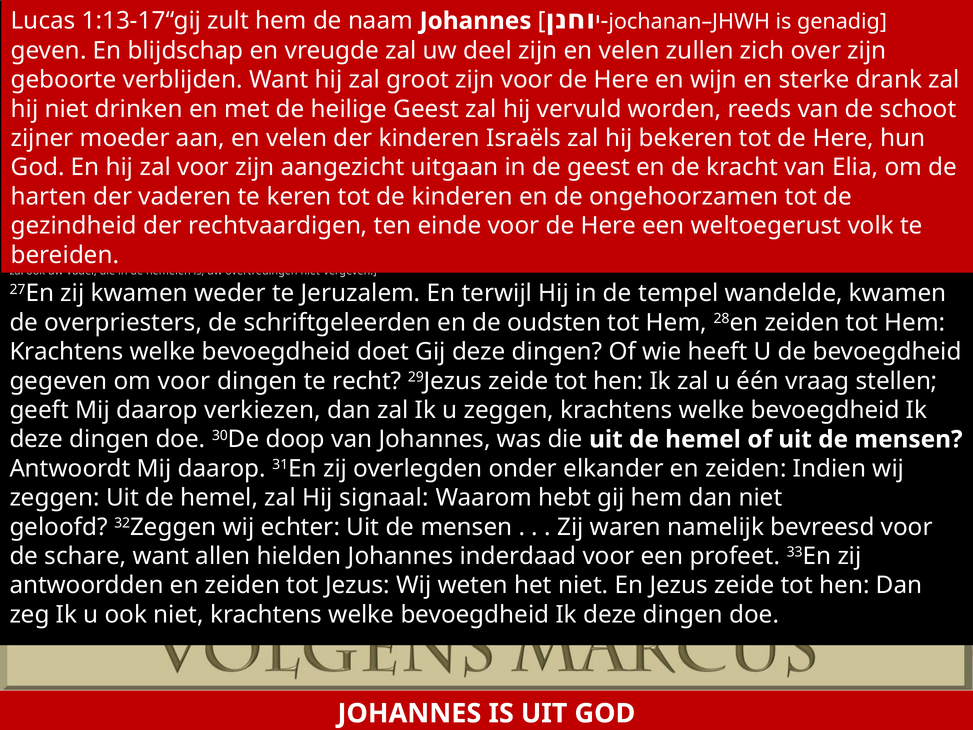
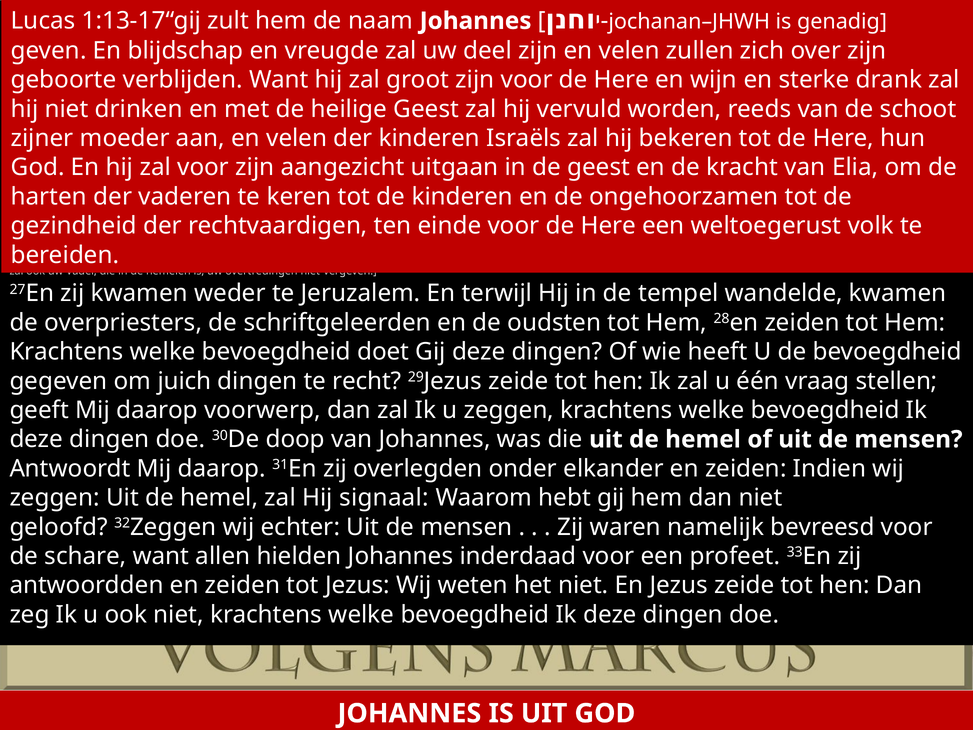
om voor: voor -> juich
daarop verkiezen: verkiezen -> voorwerp
